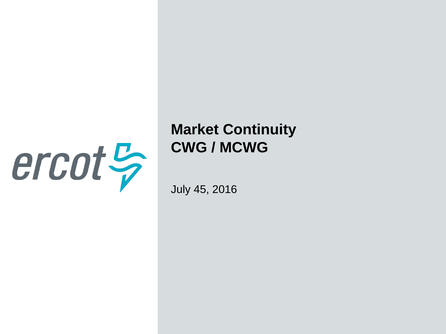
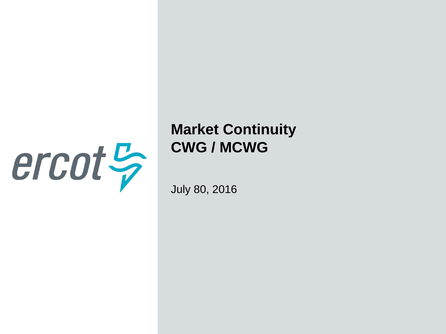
45: 45 -> 80
